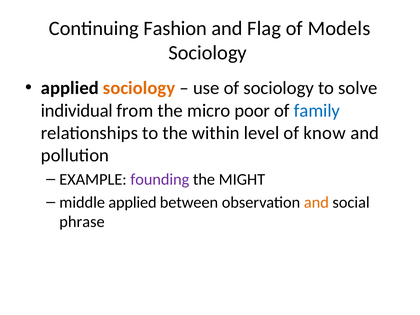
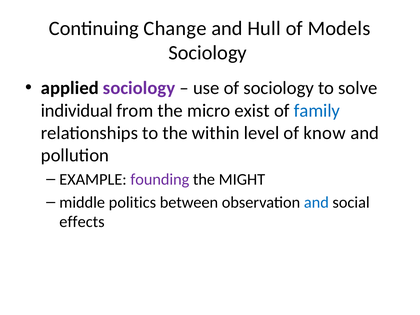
Fashion: Fashion -> Change
Flag: Flag -> Hull
sociology at (139, 88) colour: orange -> purple
poor: poor -> exist
middle applied: applied -> politics
and at (316, 202) colour: orange -> blue
phrase: phrase -> effects
